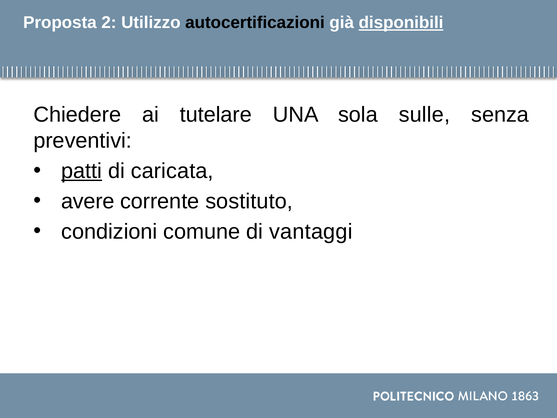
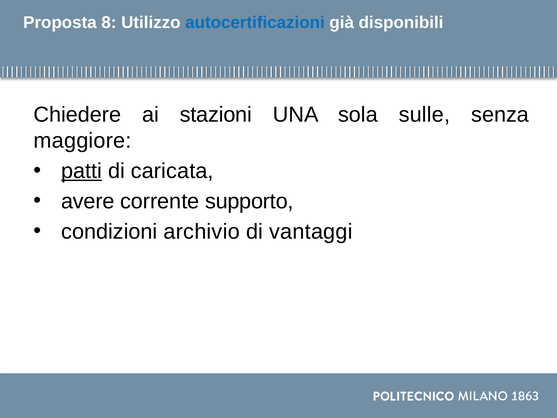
2: 2 -> 8
autocertificazioni colour: black -> blue
disponibili underline: present -> none
tutelare: tutelare -> stazioni
preventivi: preventivi -> maggiore
sostituto: sostituto -> supporto
comune: comune -> archivio
